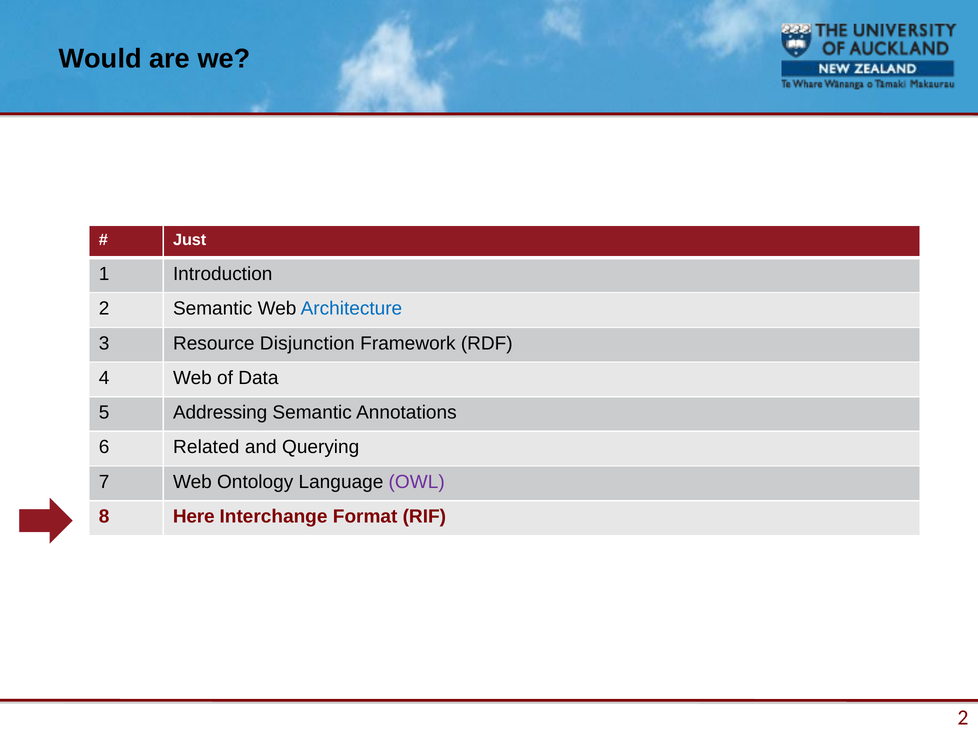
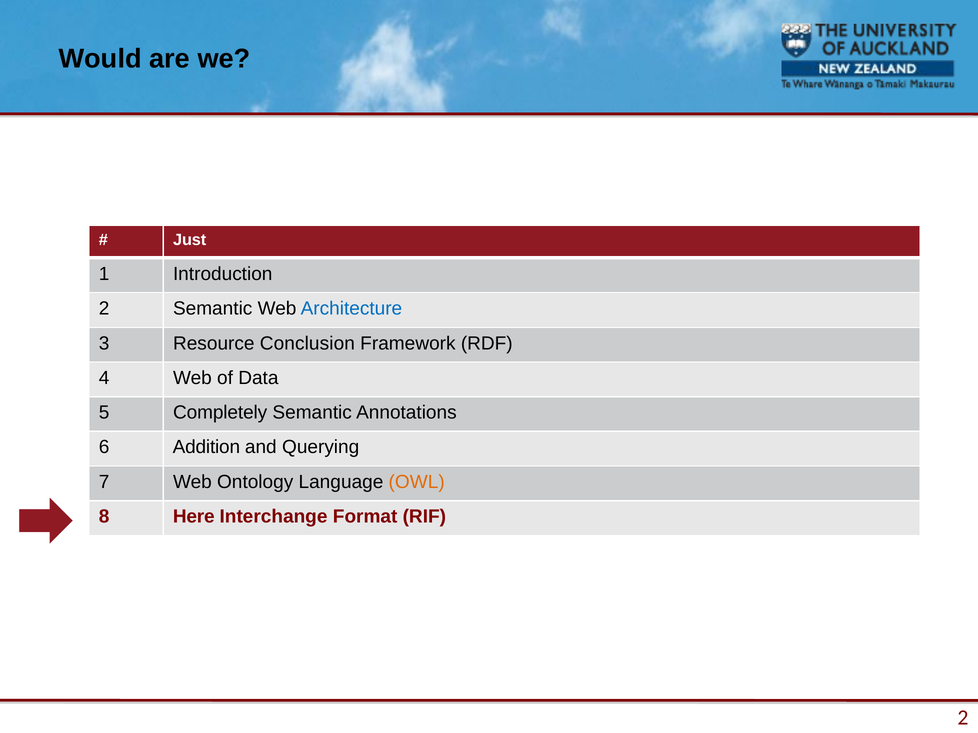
Disjunction: Disjunction -> Conclusion
Addressing: Addressing -> Completely
Related: Related -> Addition
OWL colour: purple -> orange
